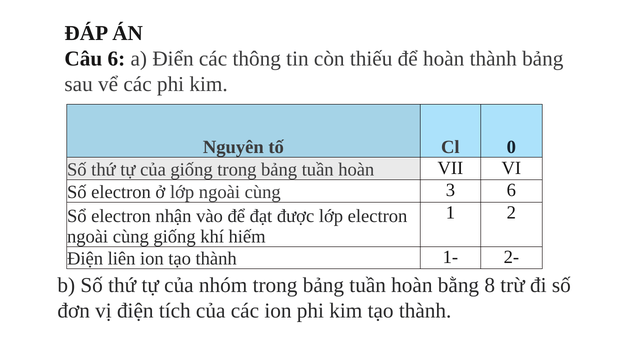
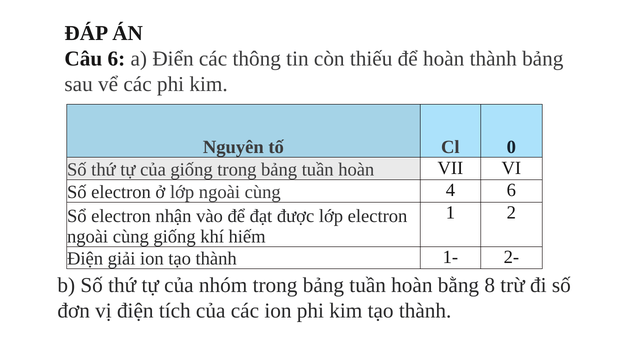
3: 3 -> 4
liên: liên -> giải
